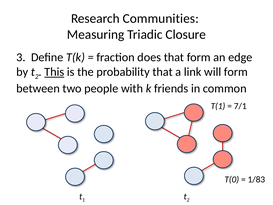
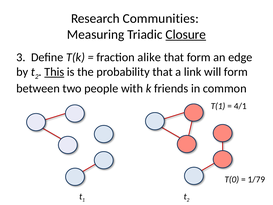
Closure underline: none -> present
does: does -> alike
7/1: 7/1 -> 4/1
1/83: 1/83 -> 1/79
